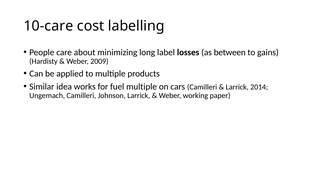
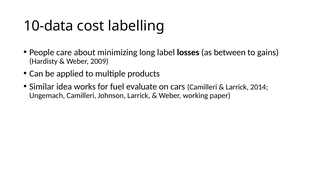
10-care: 10-care -> 10-data
fuel multiple: multiple -> evaluate
